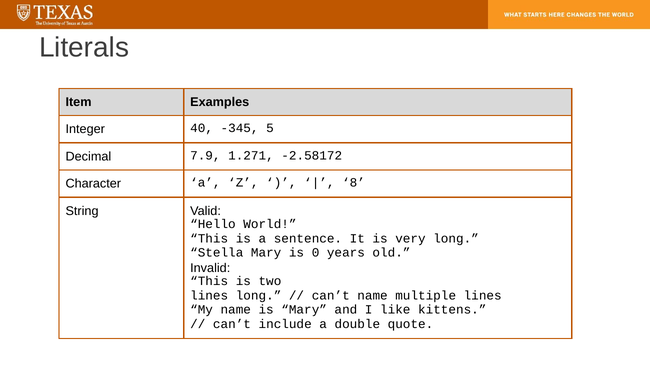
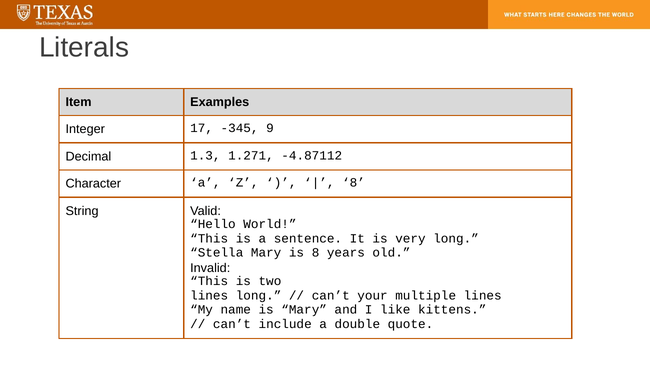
40: 40 -> 17
5: 5 -> 9
7.9: 7.9 -> 1.3
-2.58172: -2.58172 -> -4.87112
is 0: 0 -> 8
can’t name: name -> your
